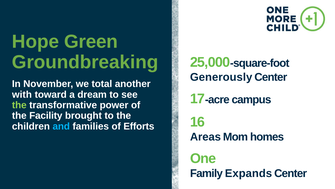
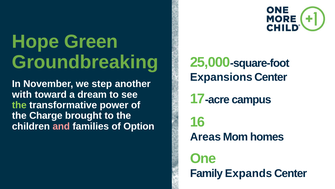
Generously: Generously -> Expansions
total: total -> step
Facility: Facility -> Charge
and colour: light blue -> pink
Efforts: Efforts -> Option
